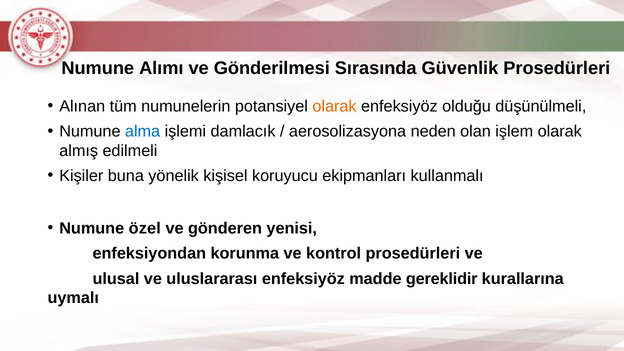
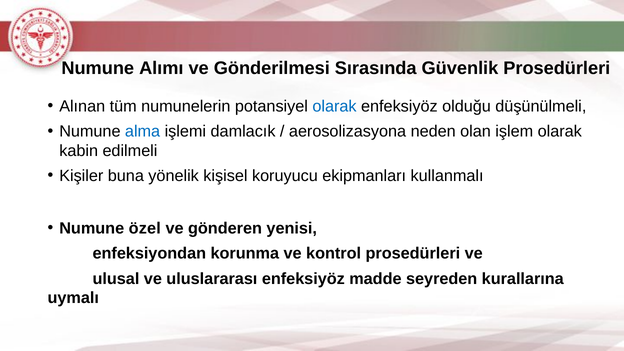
olarak at (334, 106) colour: orange -> blue
almış: almış -> kabin
gereklidir: gereklidir -> seyreden
